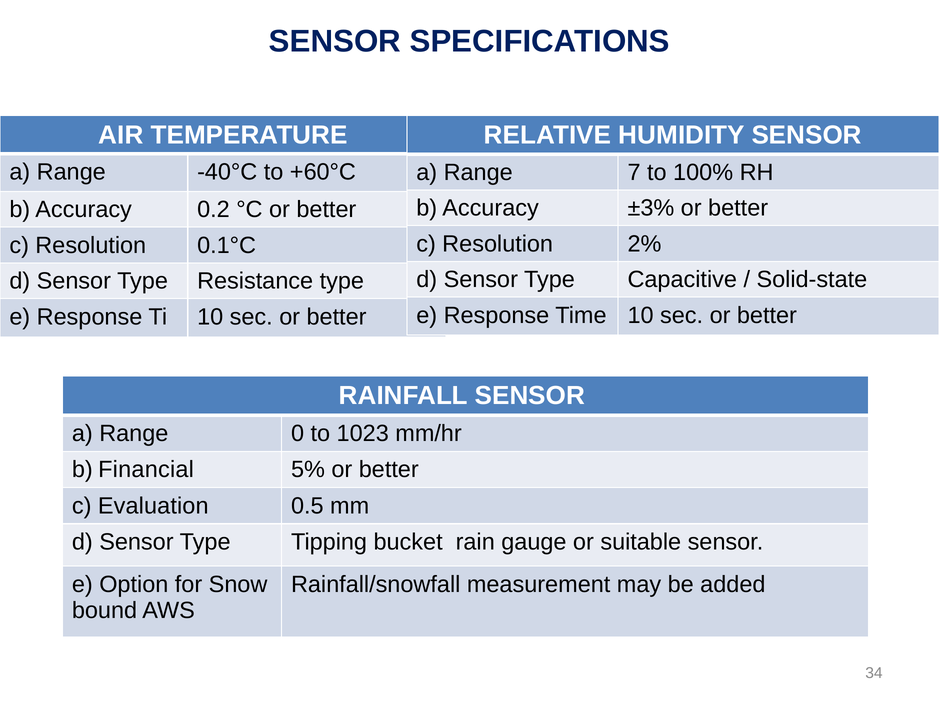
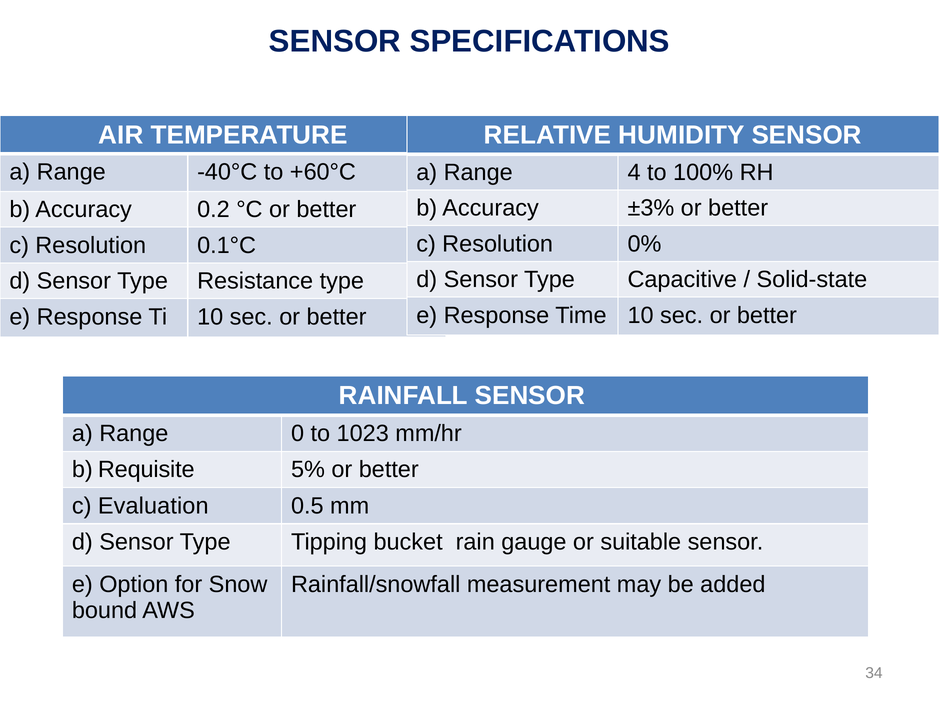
7: 7 -> 4
2%: 2% -> 0%
Financial: Financial -> Requisite
